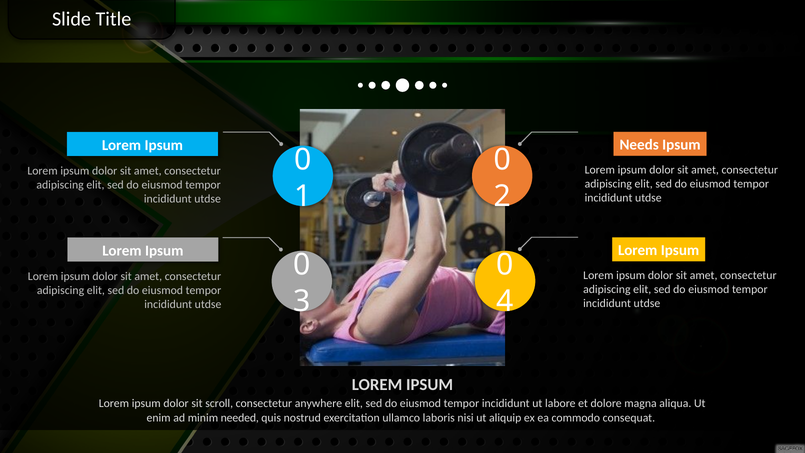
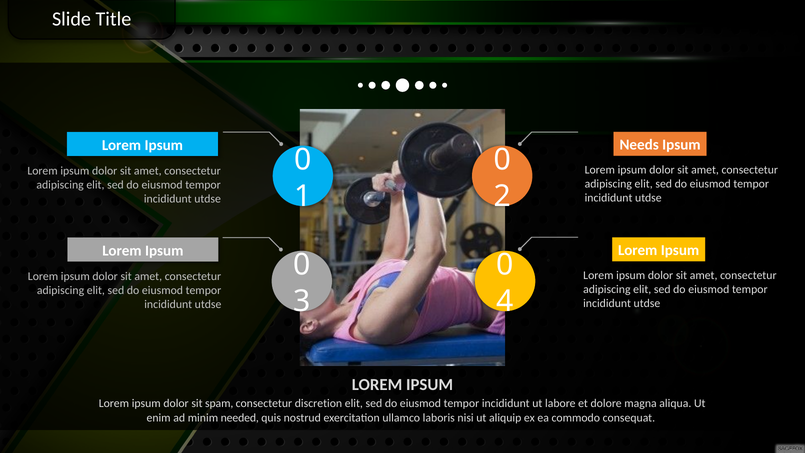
scroll: scroll -> spam
anywhere: anywhere -> discretion
